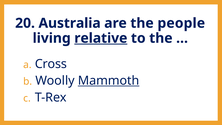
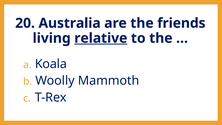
people: people -> friends
Cross: Cross -> Koala
Mammoth underline: present -> none
